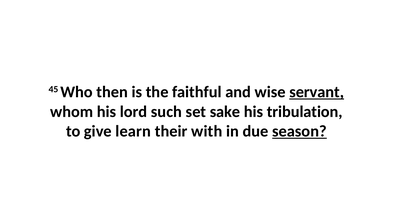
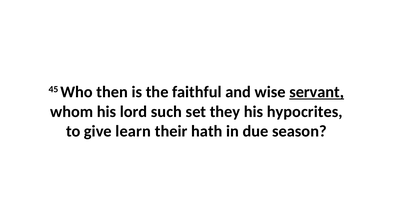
sake: sake -> they
tribulation: tribulation -> hypocrites
with: with -> hath
season underline: present -> none
